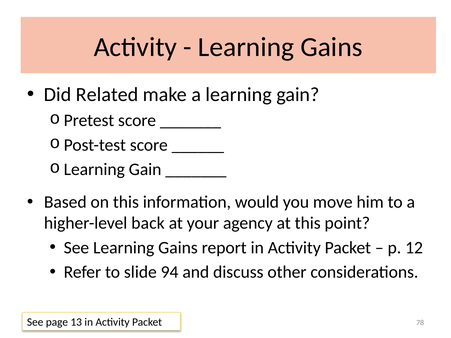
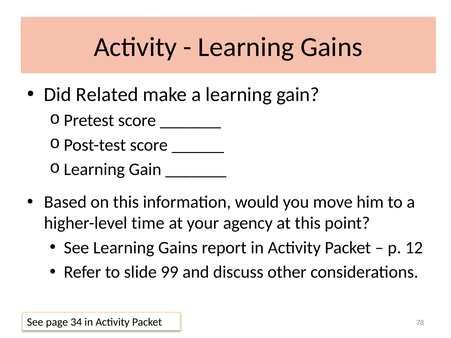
back: back -> time
94: 94 -> 99
13: 13 -> 34
